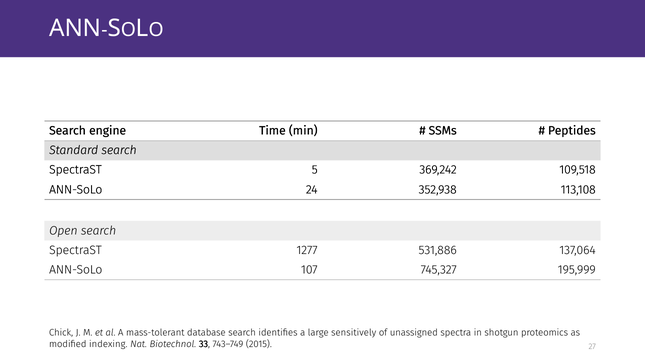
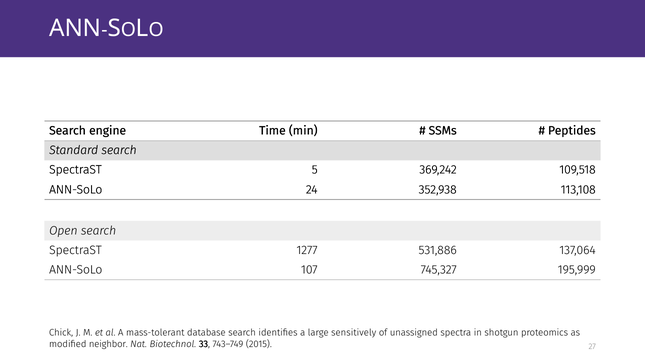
indexing: indexing -> neighbor
